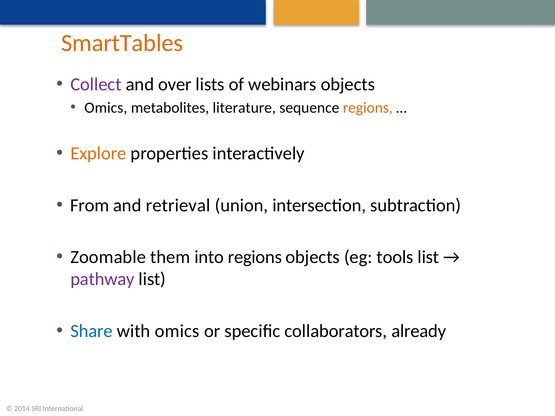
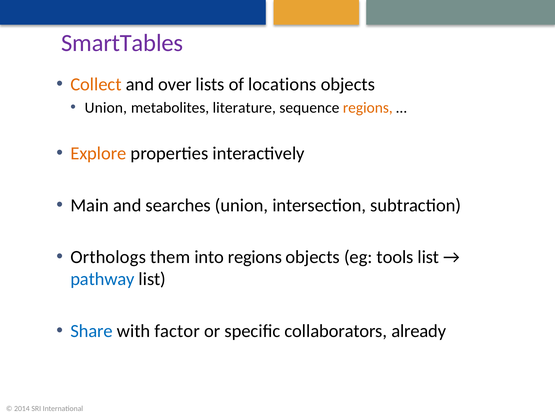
SmartTables colour: orange -> purple
Collect colour: purple -> orange
webinars: webinars -> locations
Omics at (106, 108): Omics -> Union
From: From -> Main
retrieval: retrieval -> searches
Zoomable: Zoomable -> Orthologs
pathway colour: purple -> blue
with omics: omics -> factor
